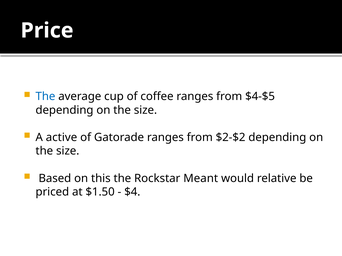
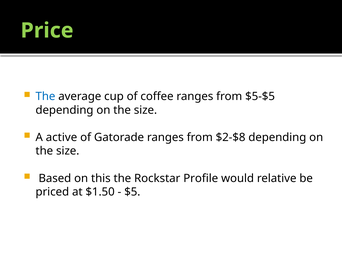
Price colour: white -> light green
$4-$5: $4-$5 -> $5-$5
$2-$2: $2-$2 -> $2-$8
Meant: Meant -> Profile
$4: $4 -> $5
